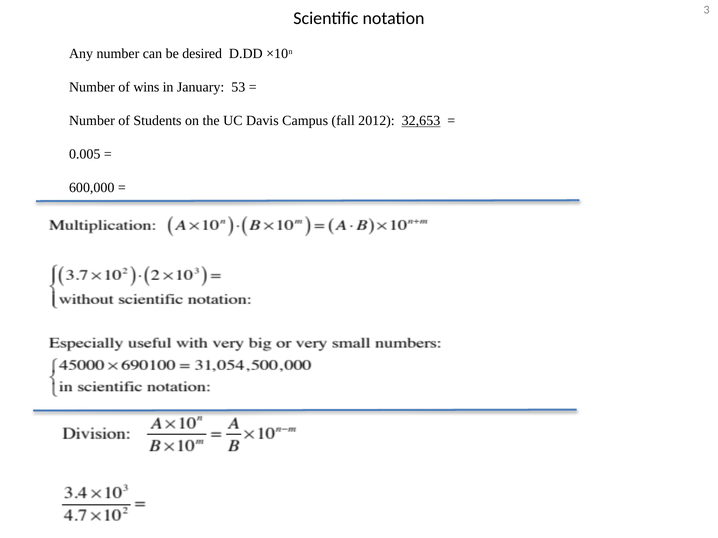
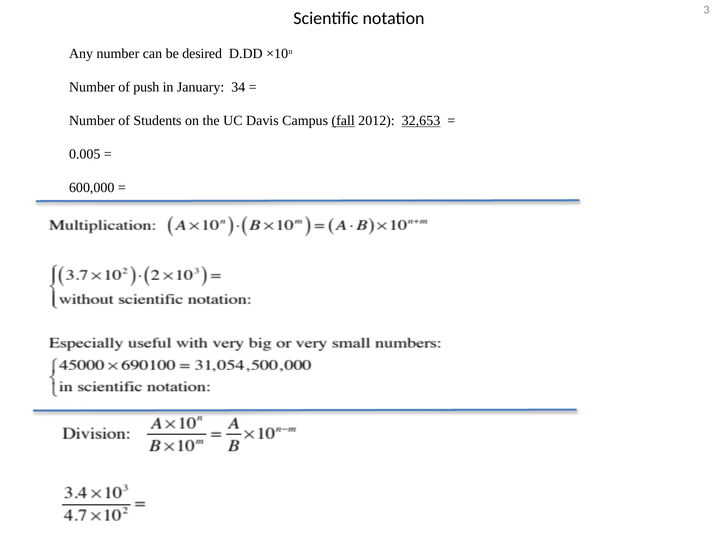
wins: wins -> push
53: 53 -> 34
fall underline: none -> present
